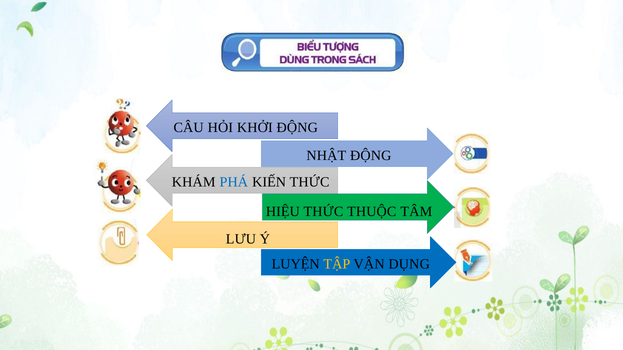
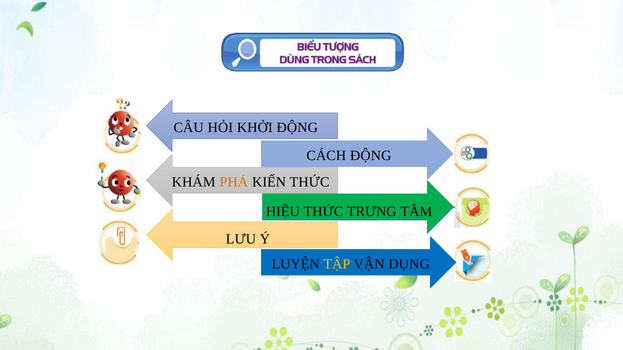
NHẬT: NHẬT -> CÁCH
PHÁ colour: blue -> orange
THUỘC: THUỘC -> TRƯNG
